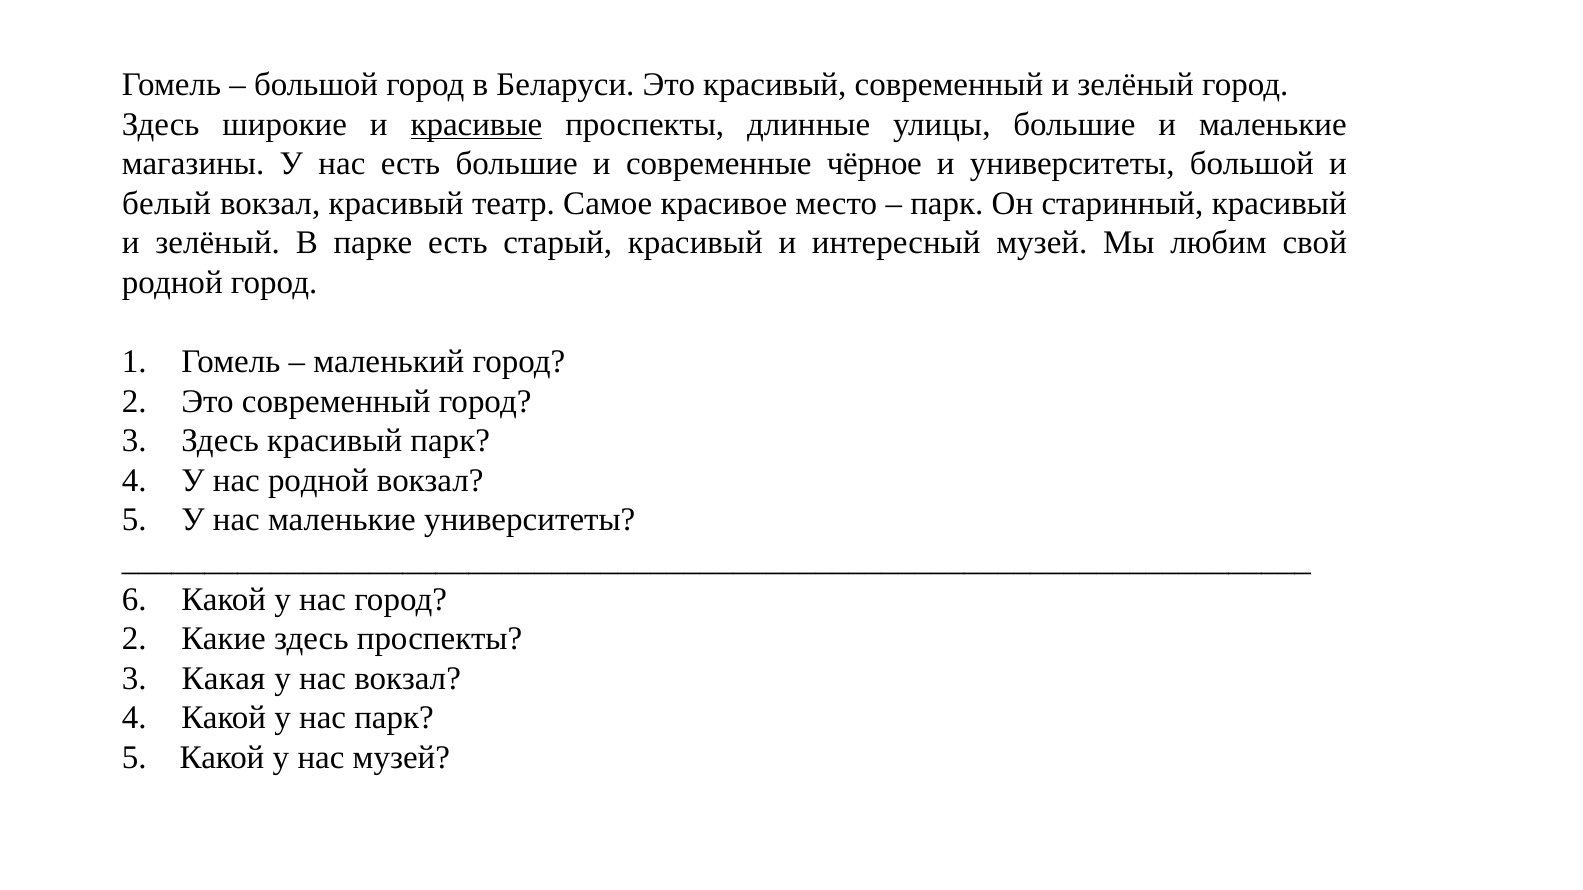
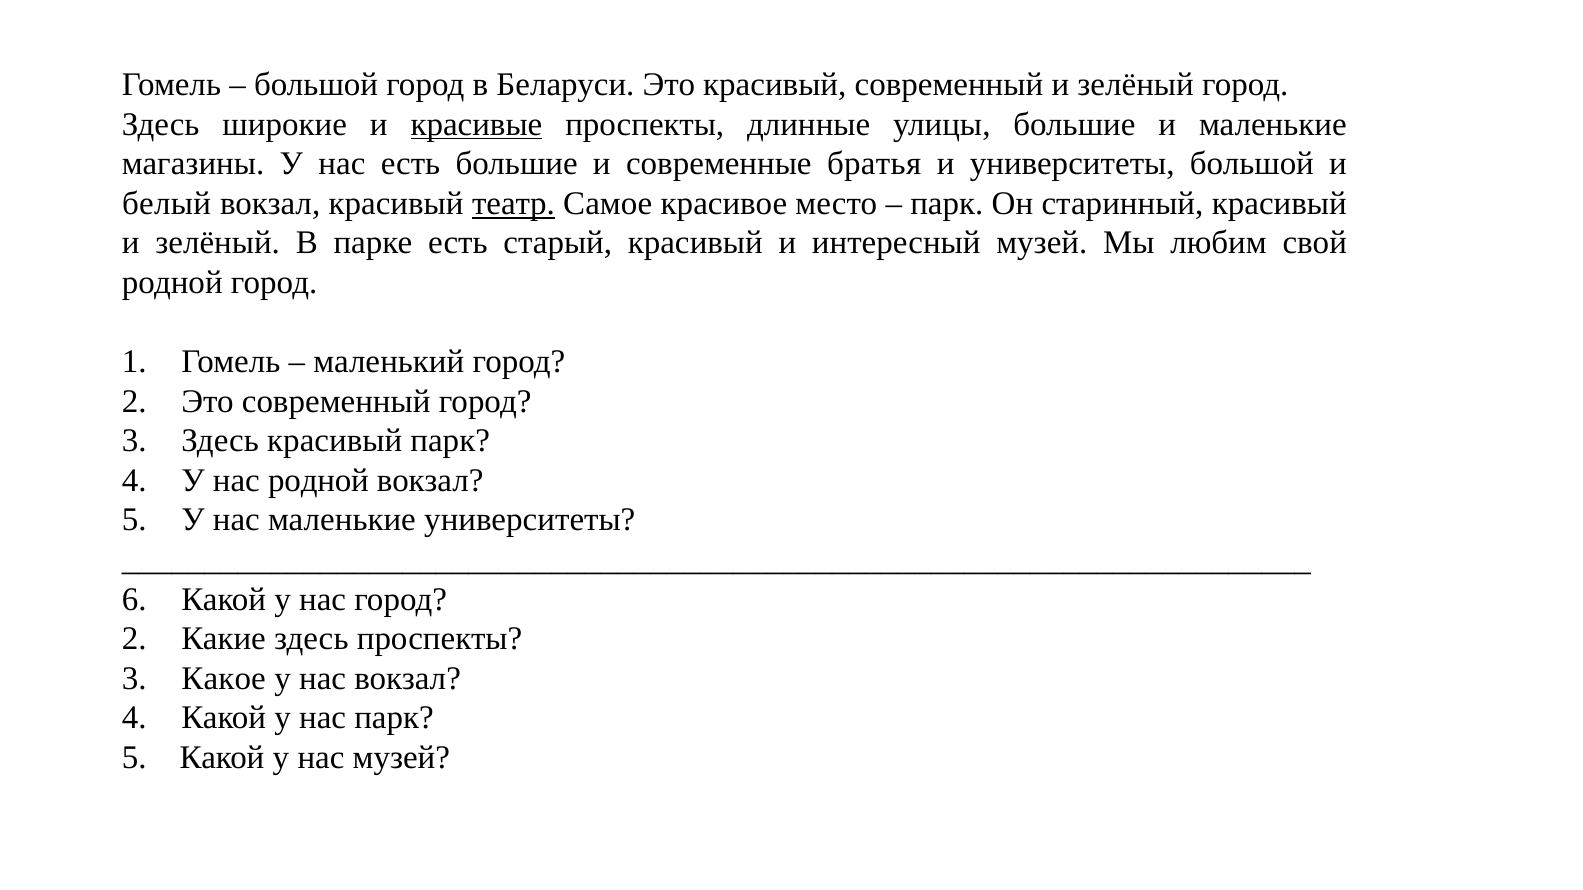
чёрное: чёрное -> братья
театр underline: none -> present
Какая: Какая -> Какое
